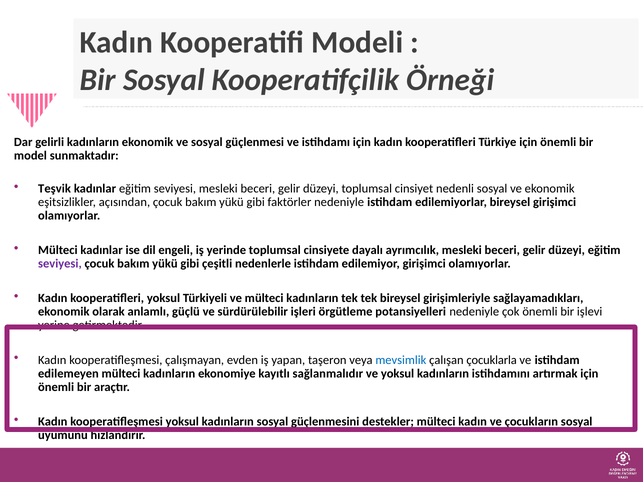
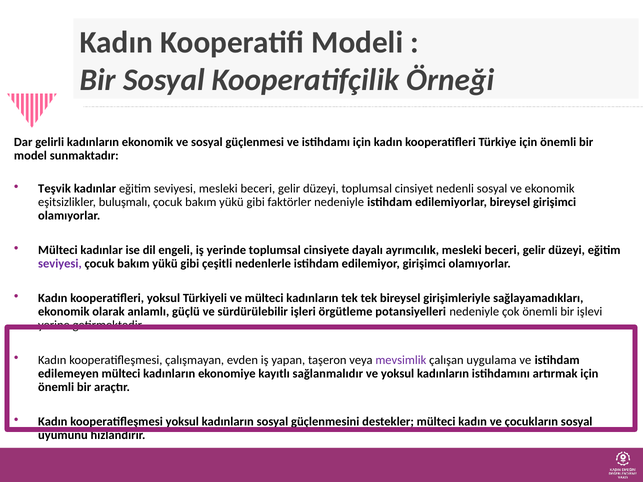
açısından: açısından -> buluşmalı
mevsimlik colour: blue -> purple
çocuklarla: çocuklarla -> uygulama
